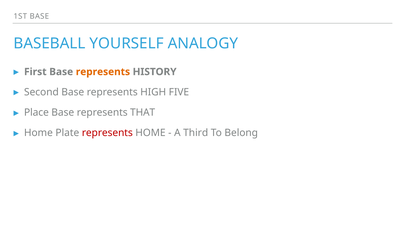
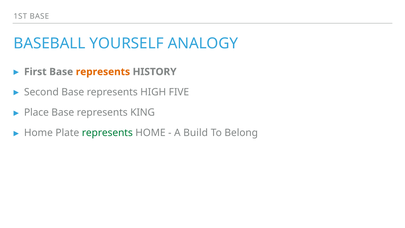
THAT: THAT -> KING
represents at (107, 133) colour: red -> green
Third: Third -> Build
